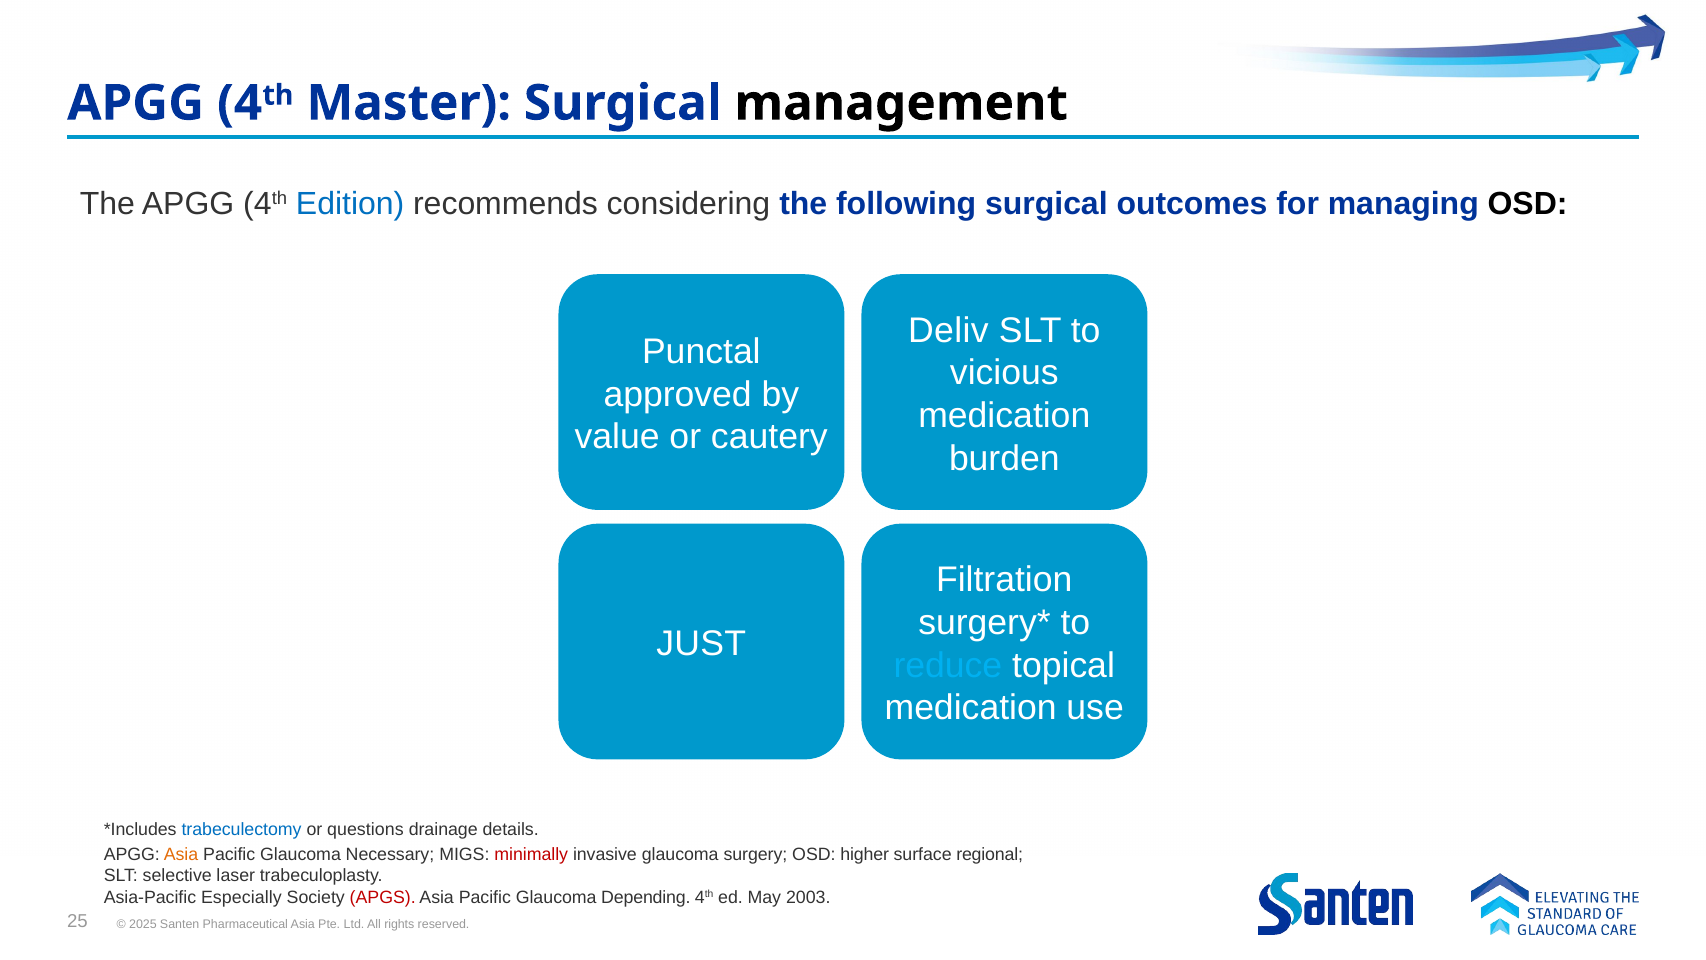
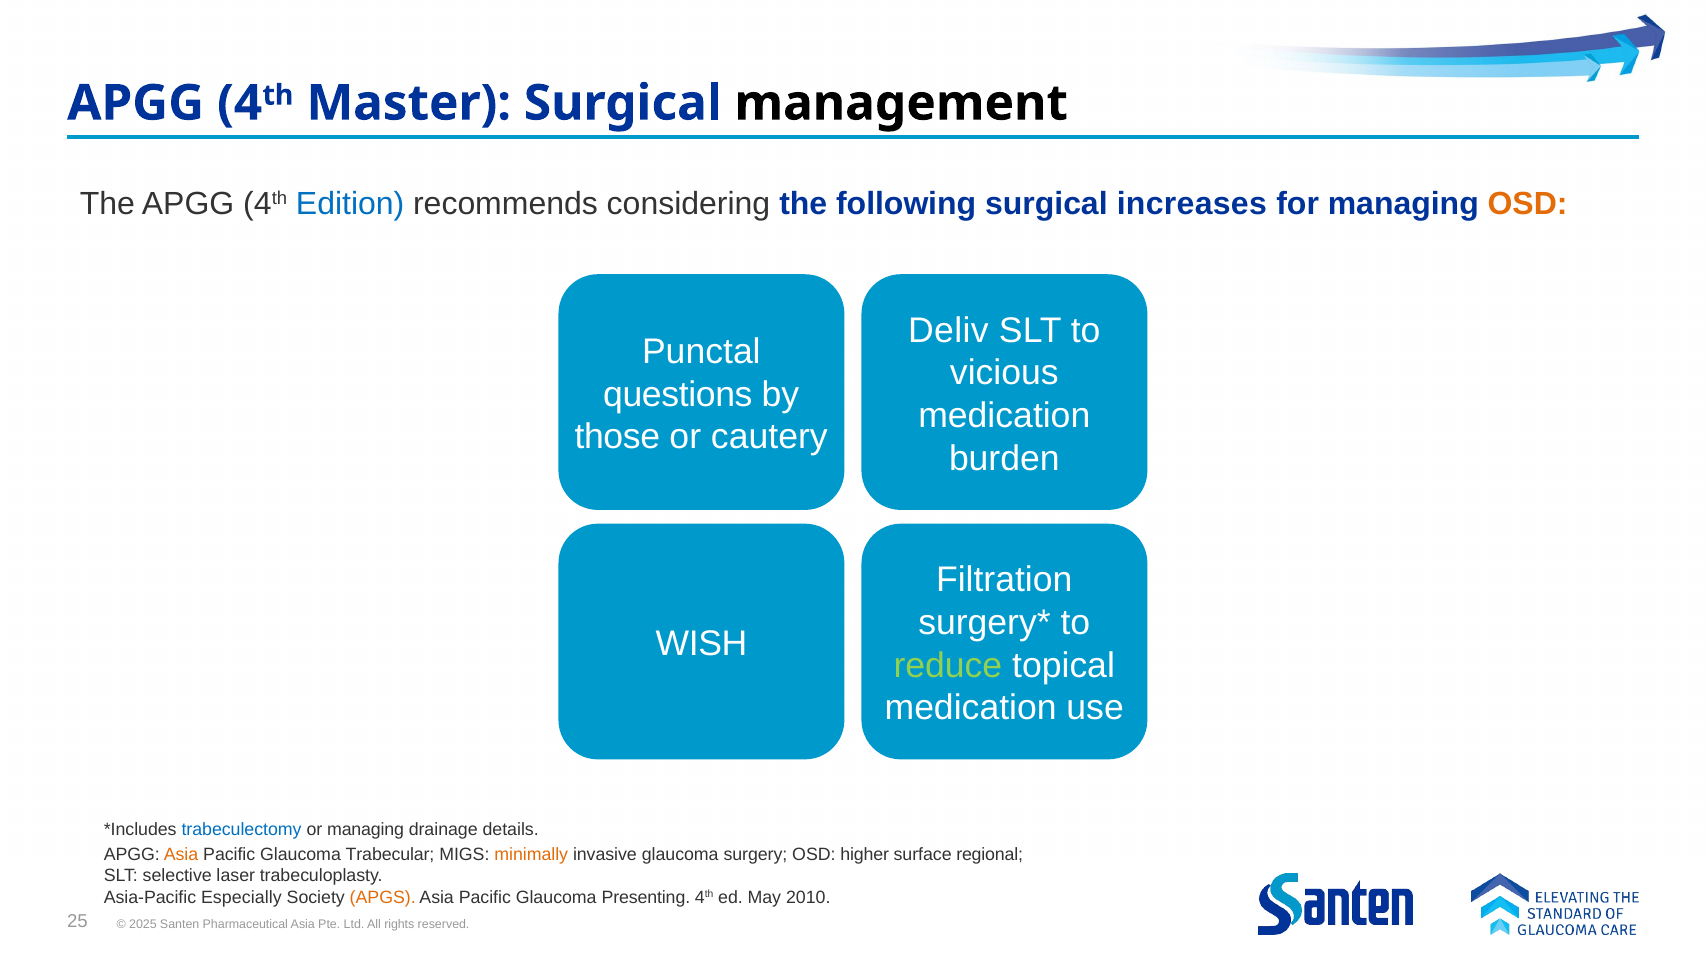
outcomes: outcomes -> increases
OSD at (1528, 204) colour: black -> orange
approved: approved -> questions
value: value -> those
JUST: JUST -> WISH
reduce colour: light blue -> light green
or questions: questions -> managing
Necessary: Necessary -> Trabecular
minimally colour: red -> orange
APGS colour: red -> orange
Depending: Depending -> Presenting
2003: 2003 -> 2010
